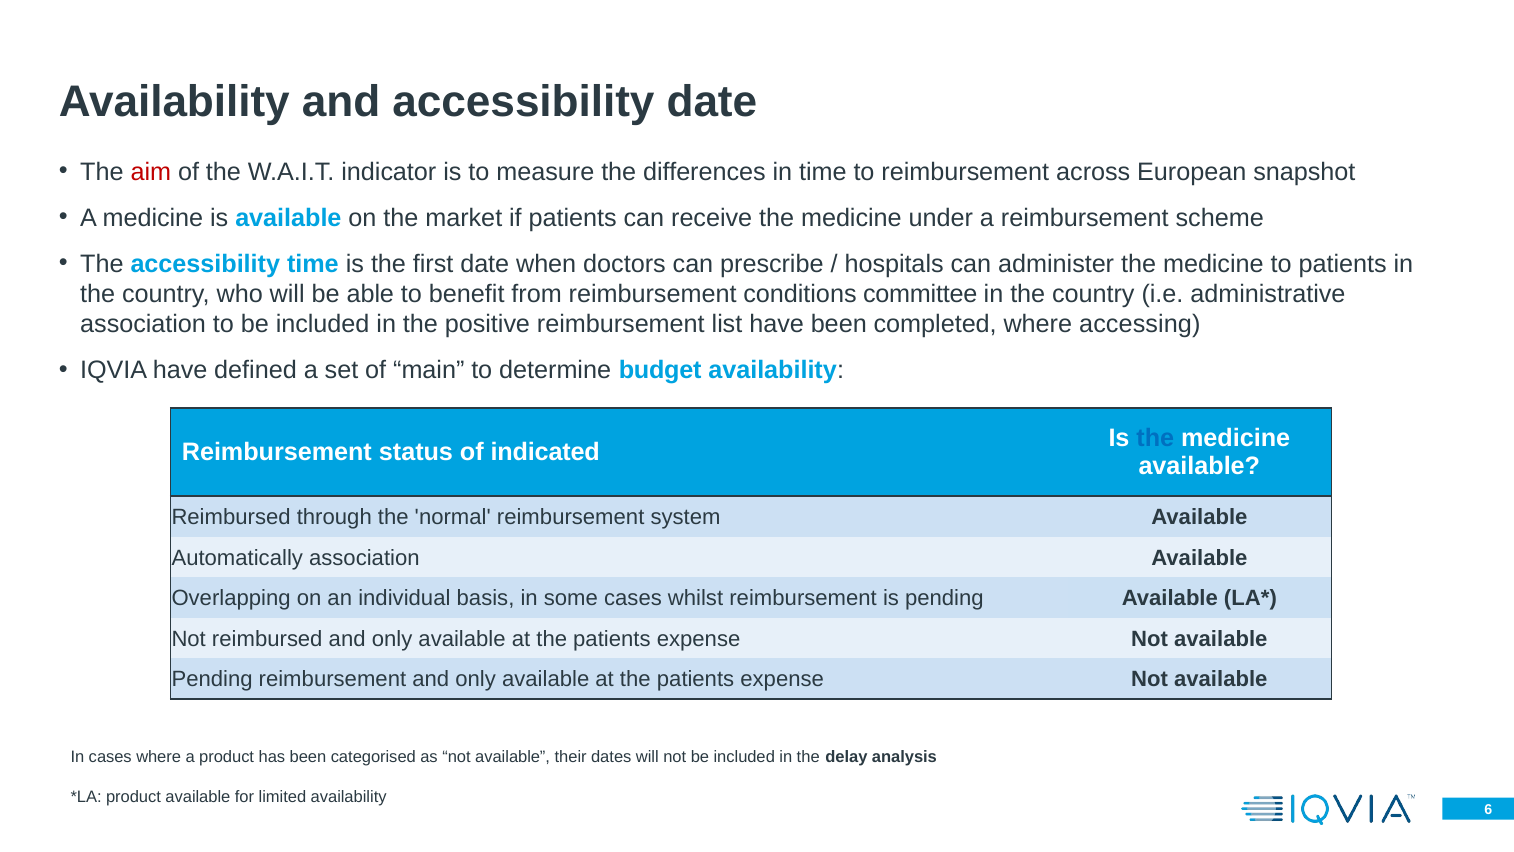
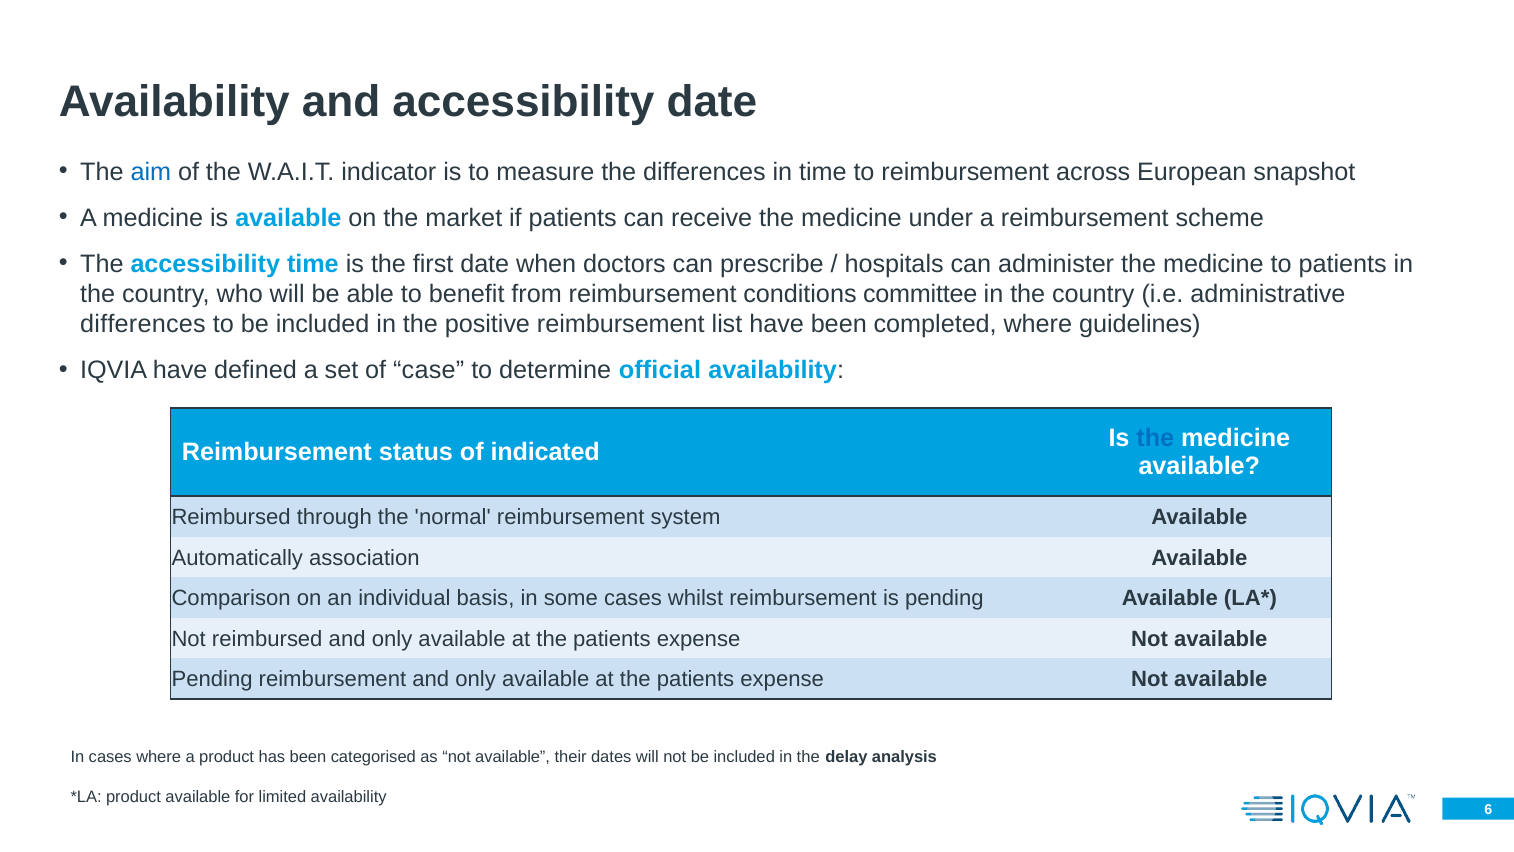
aim colour: red -> blue
association at (143, 324): association -> differences
accessing: accessing -> guidelines
main: main -> case
budget: budget -> official
Overlapping: Overlapping -> Comparison
